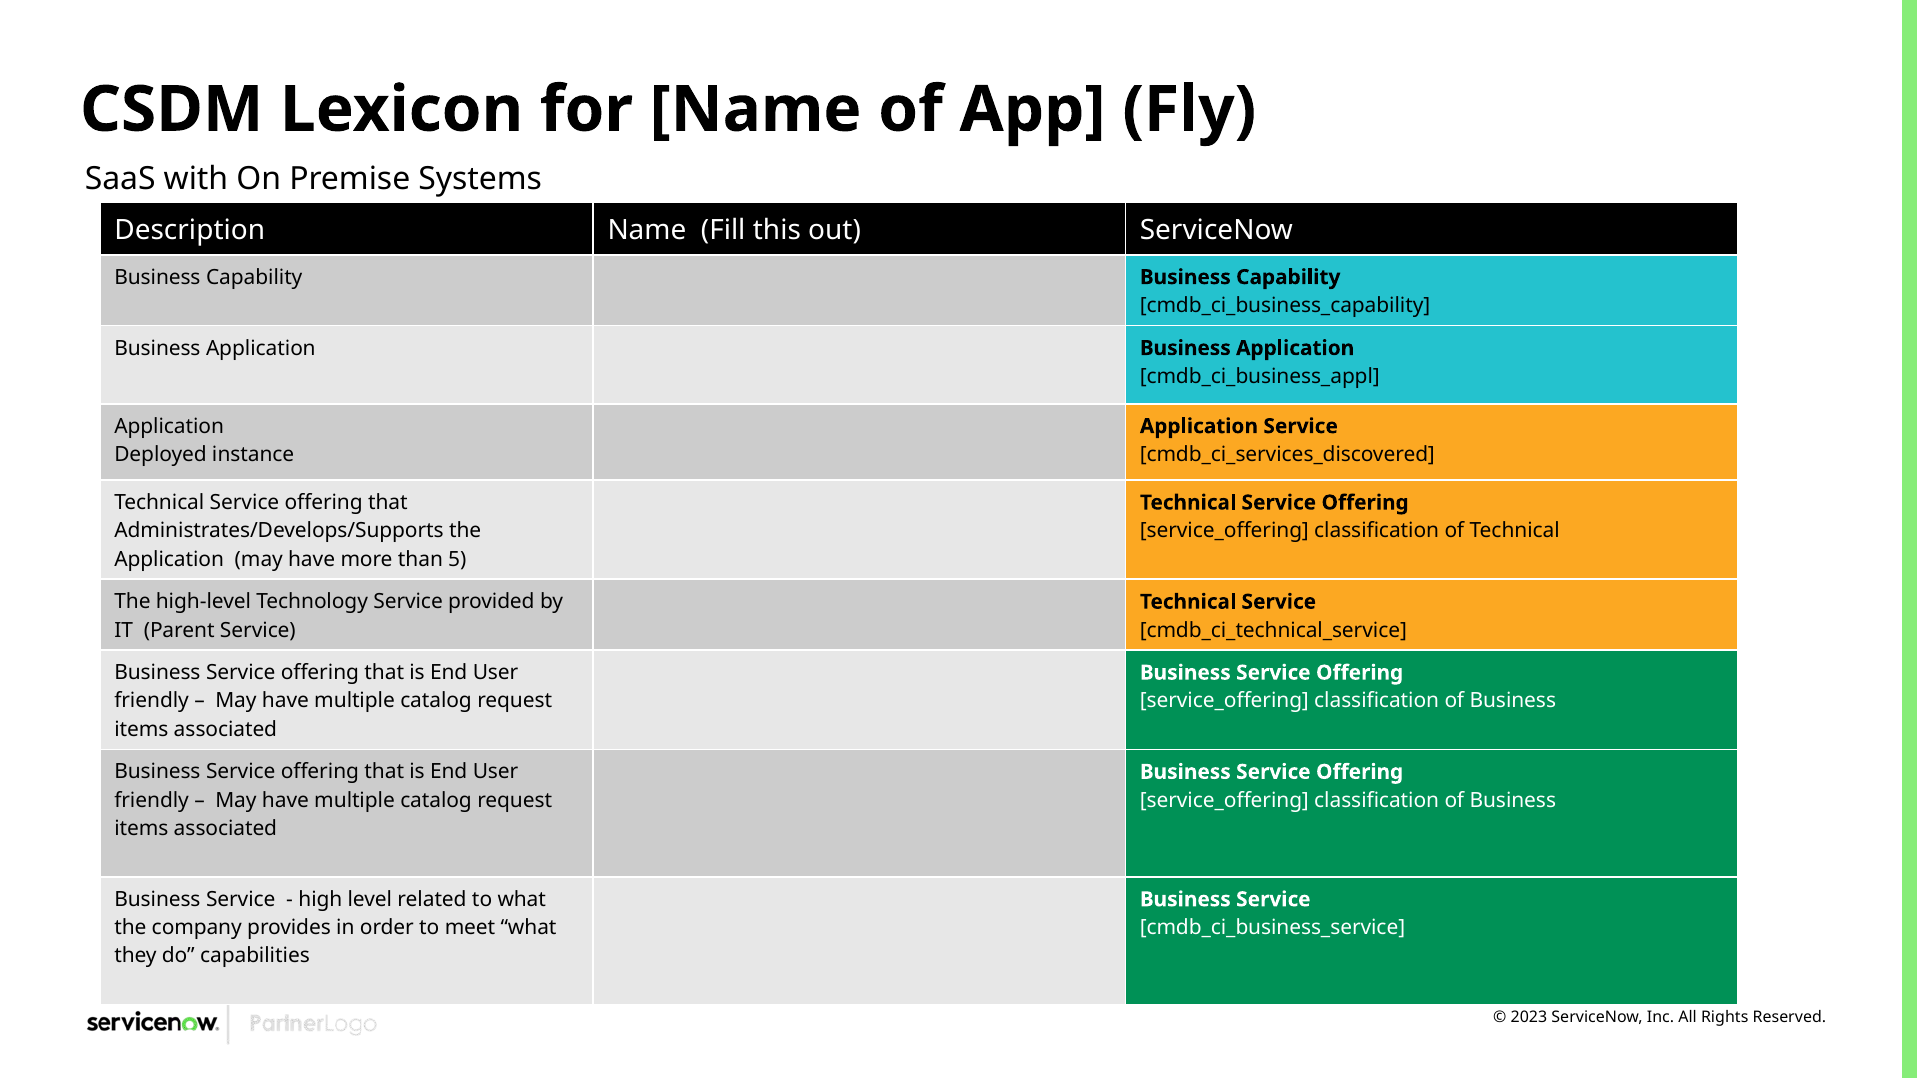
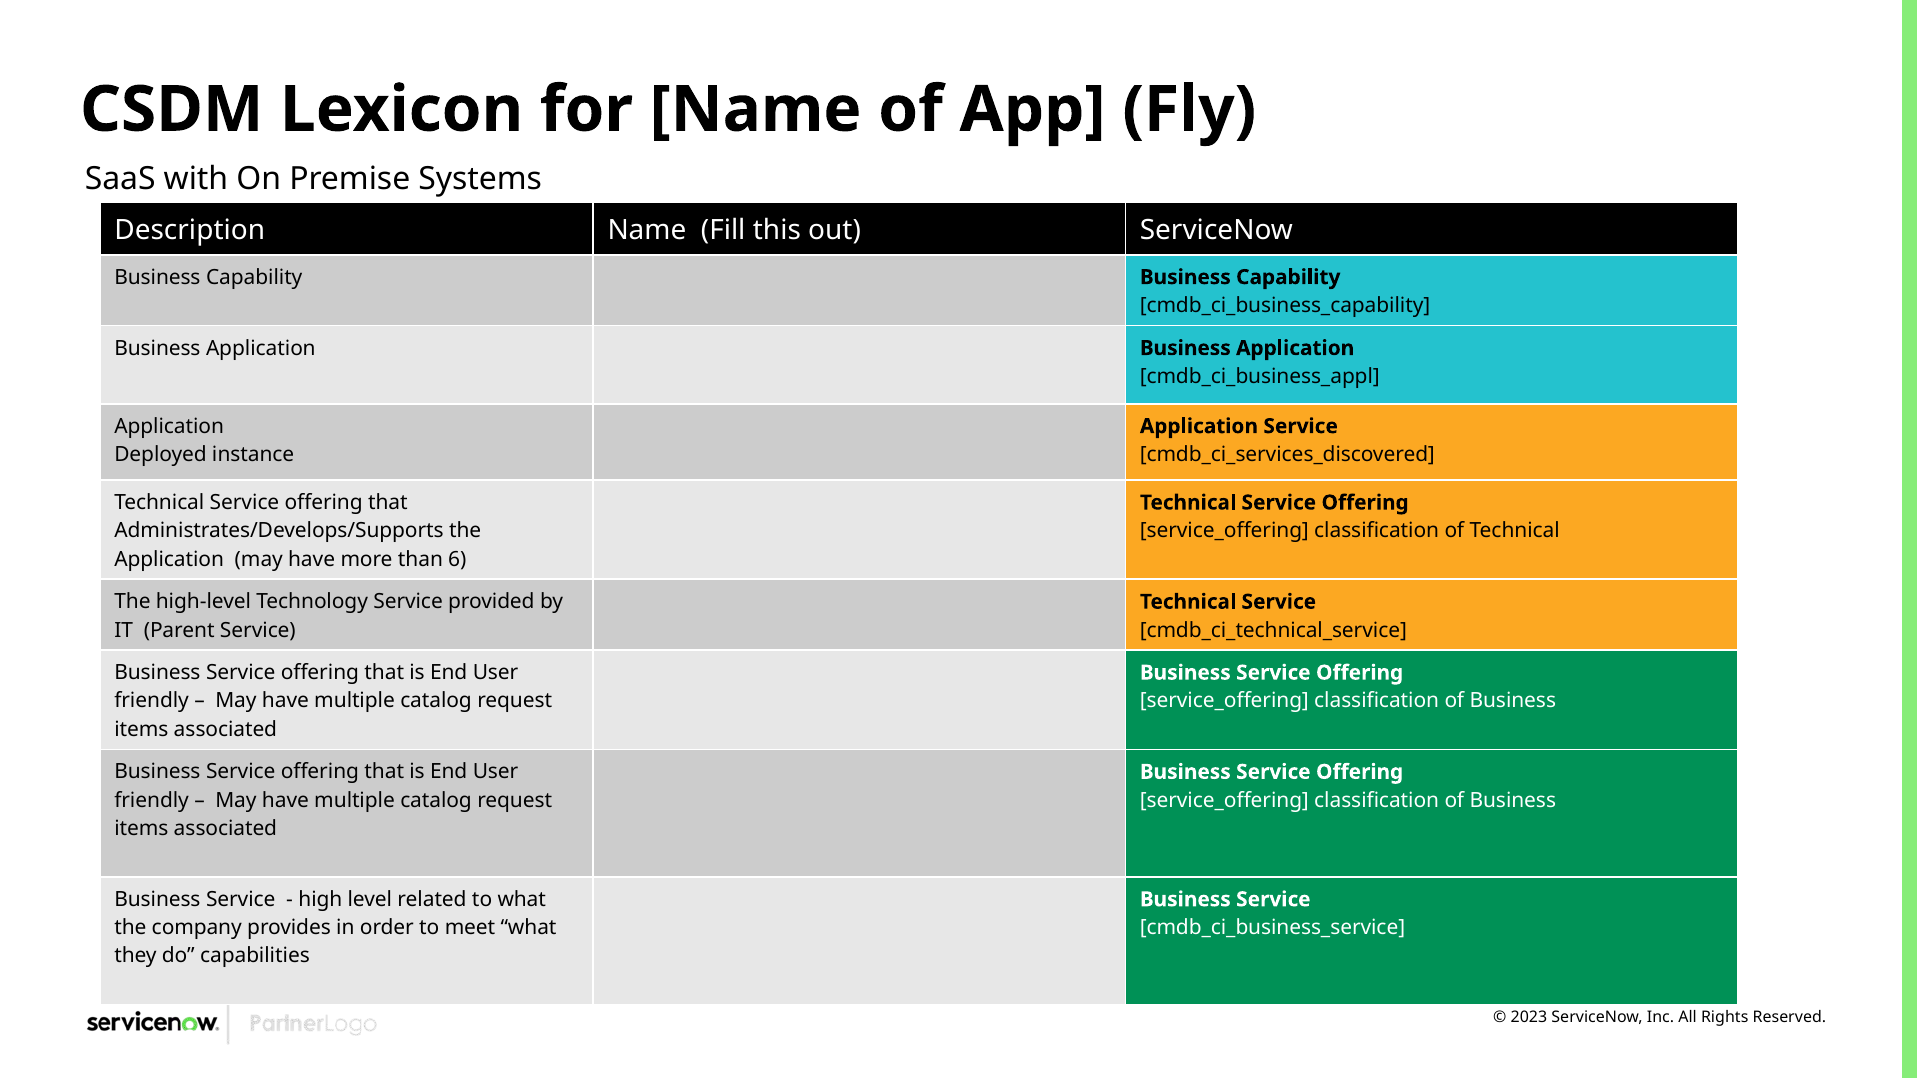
5: 5 -> 6
